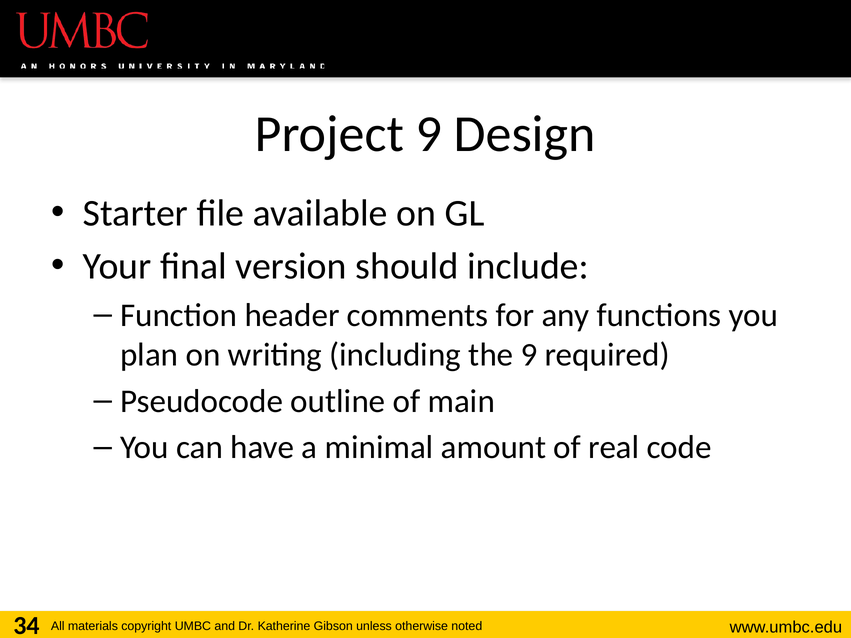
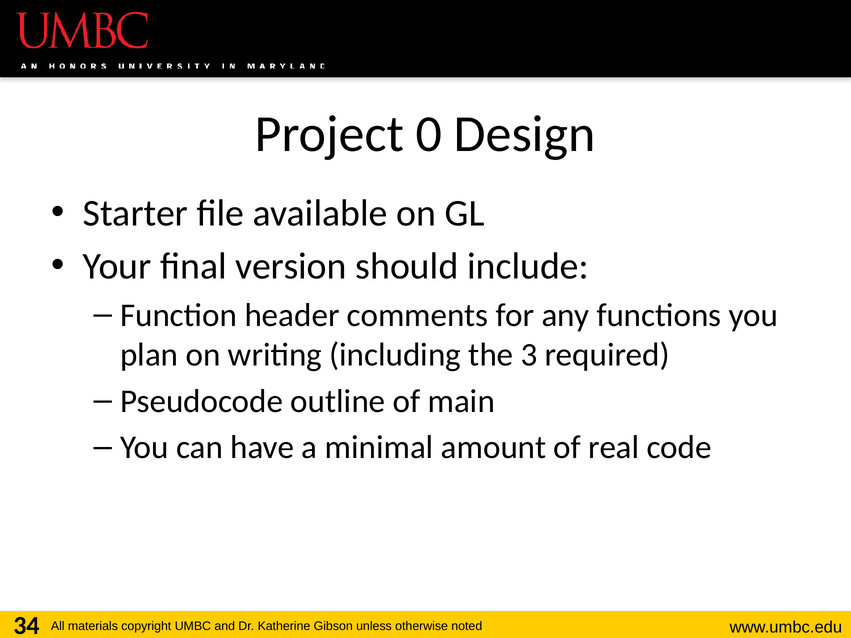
Project 9: 9 -> 0
the 9: 9 -> 3
